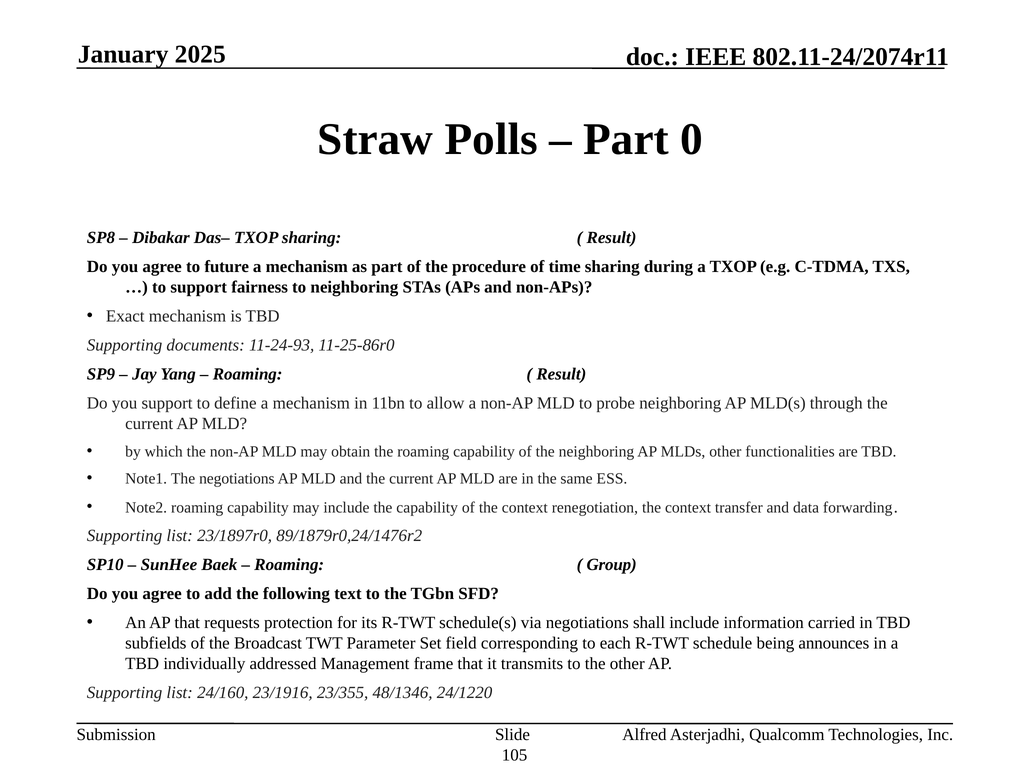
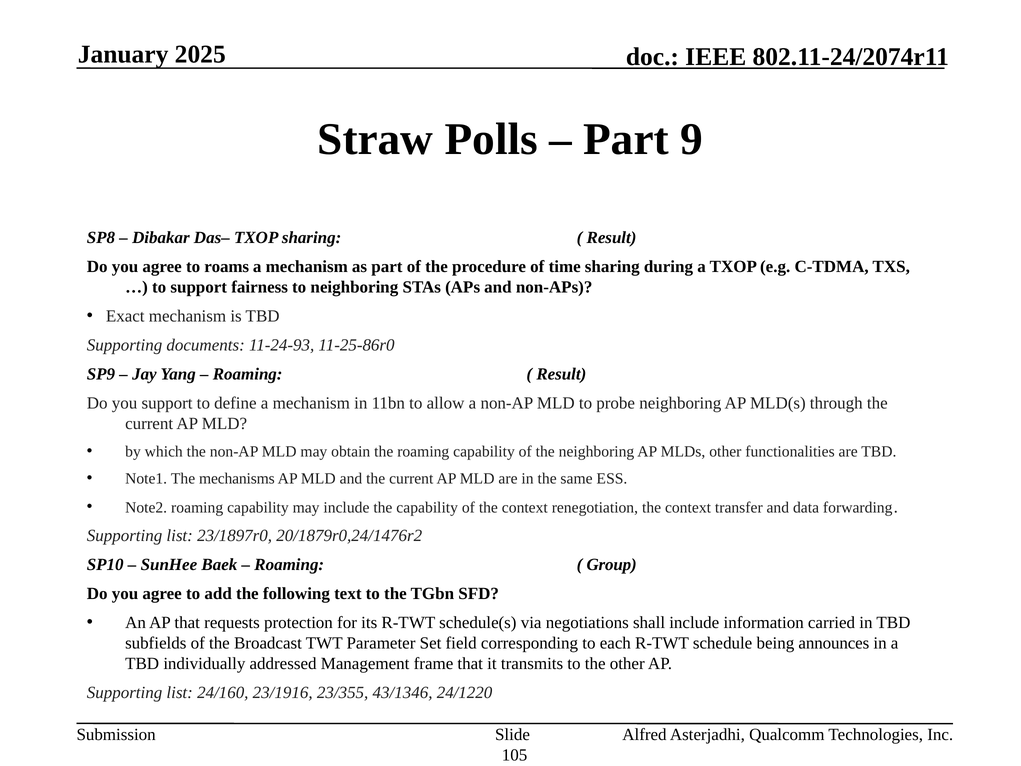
0: 0 -> 9
future: future -> roams
The negotiations: negotiations -> mechanisms
89/1879r0,24/1476r2: 89/1879r0,24/1476r2 -> 20/1879r0,24/1476r2
48/1346: 48/1346 -> 43/1346
